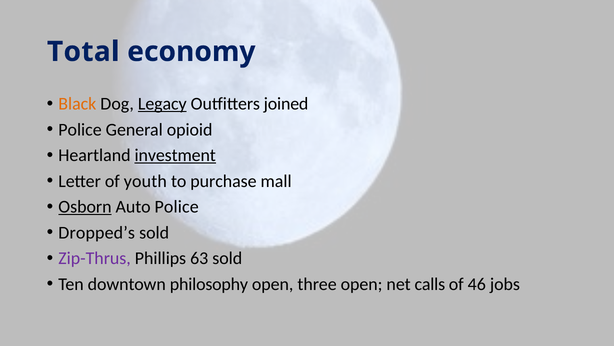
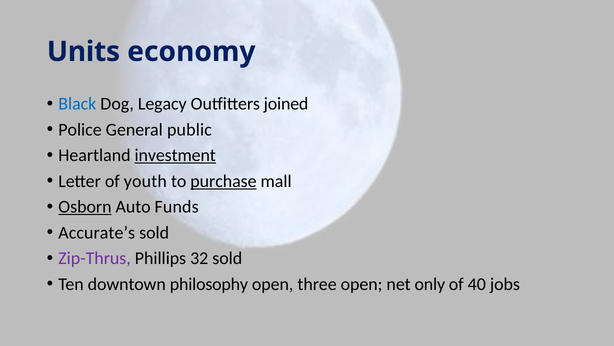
Total: Total -> Units
Black colour: orange -> blue
Legacy underline: present -> none
opioid: opioid -> public
purchase underline: none -> present
Auto Police: Police -> Funds
Dropped’s: Dropped’s -> Accurate’s
63: 63 -> 32
calls: calls -> only
46: 46 -> 40
